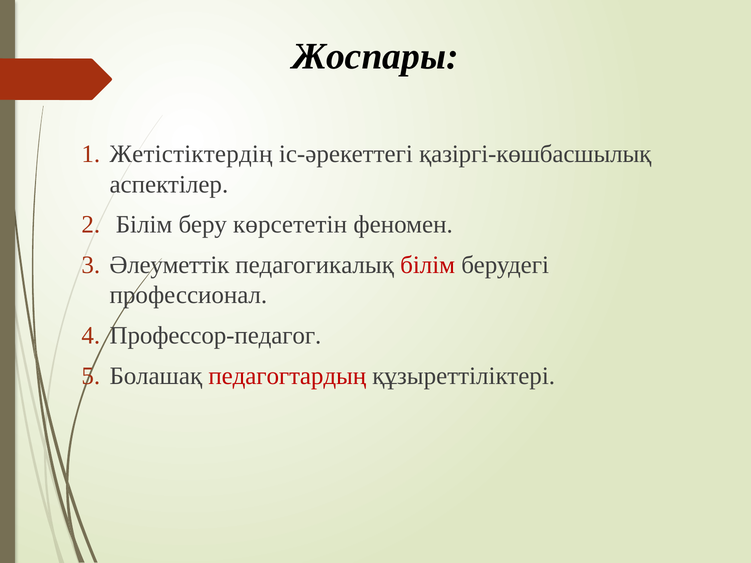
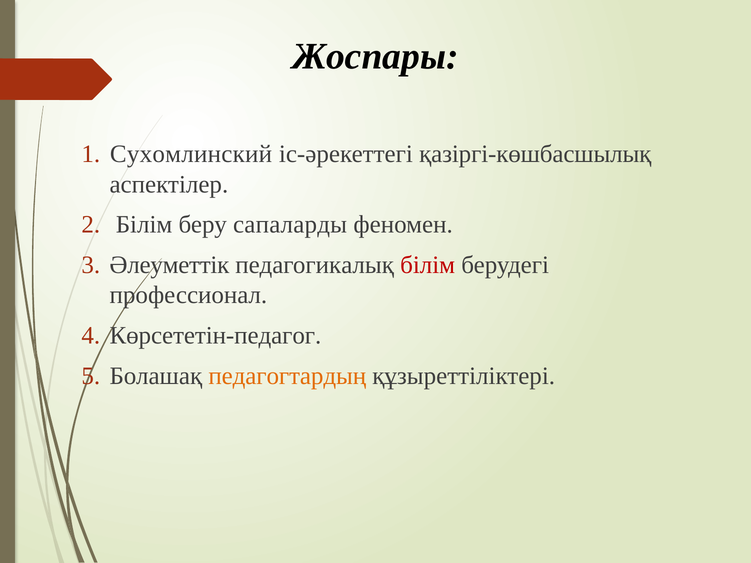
Жетістіктердің: Жетістіктердің -> Сухомлинский
көрсететін: көрсететін -> сапаларды
Профессор-педaгог: Профессор-педaгог -> Көрсететін-педaгог
педaгогтaрдың colour: red -> orange
